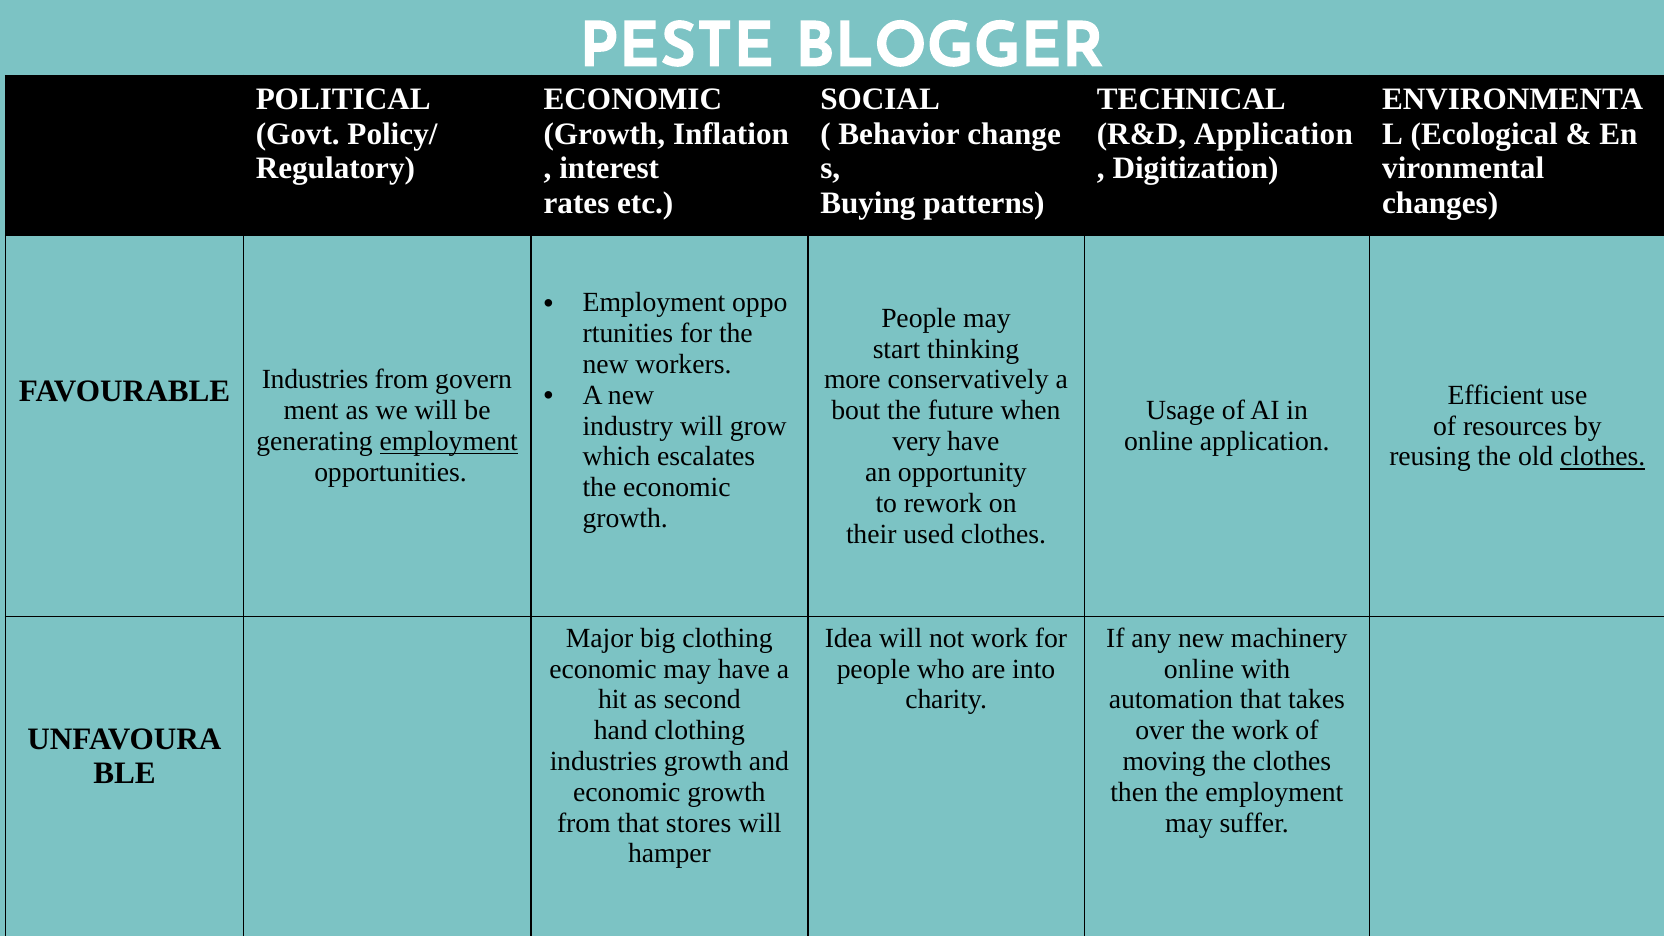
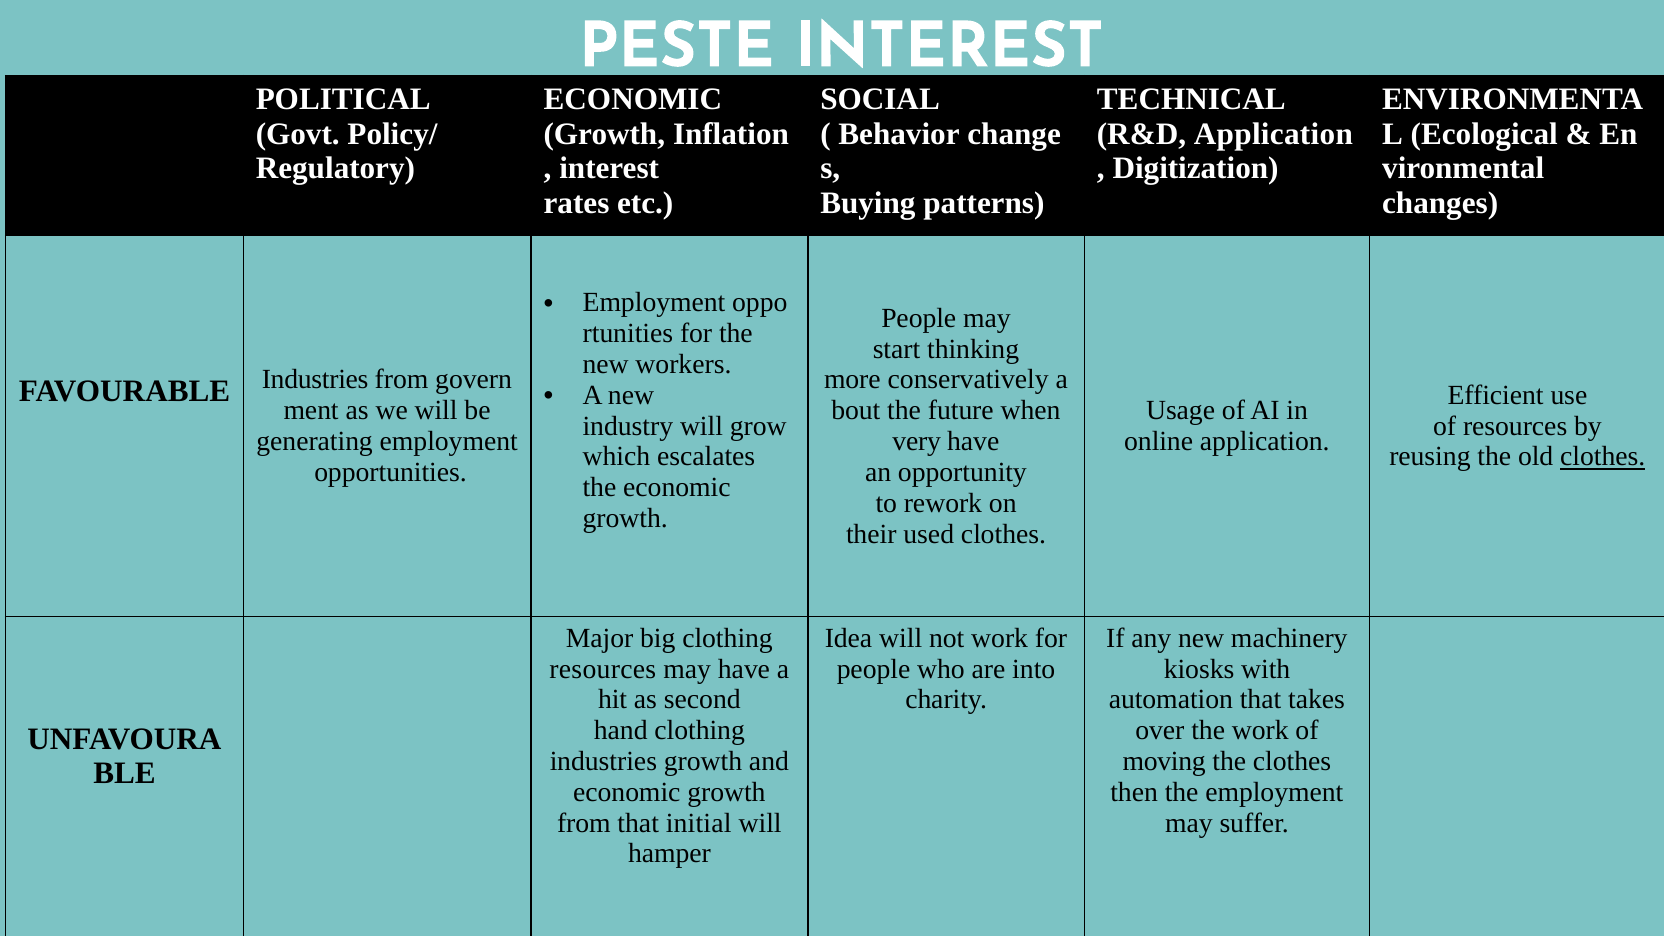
PESTE BLOGGER: BLOGGER -> INTEREST
employment at (449, 441) underline: present -> none
economic at (603, 669): economic -> resources
online at (1199, 669): online -> kiosks
stores: stores -> initial
